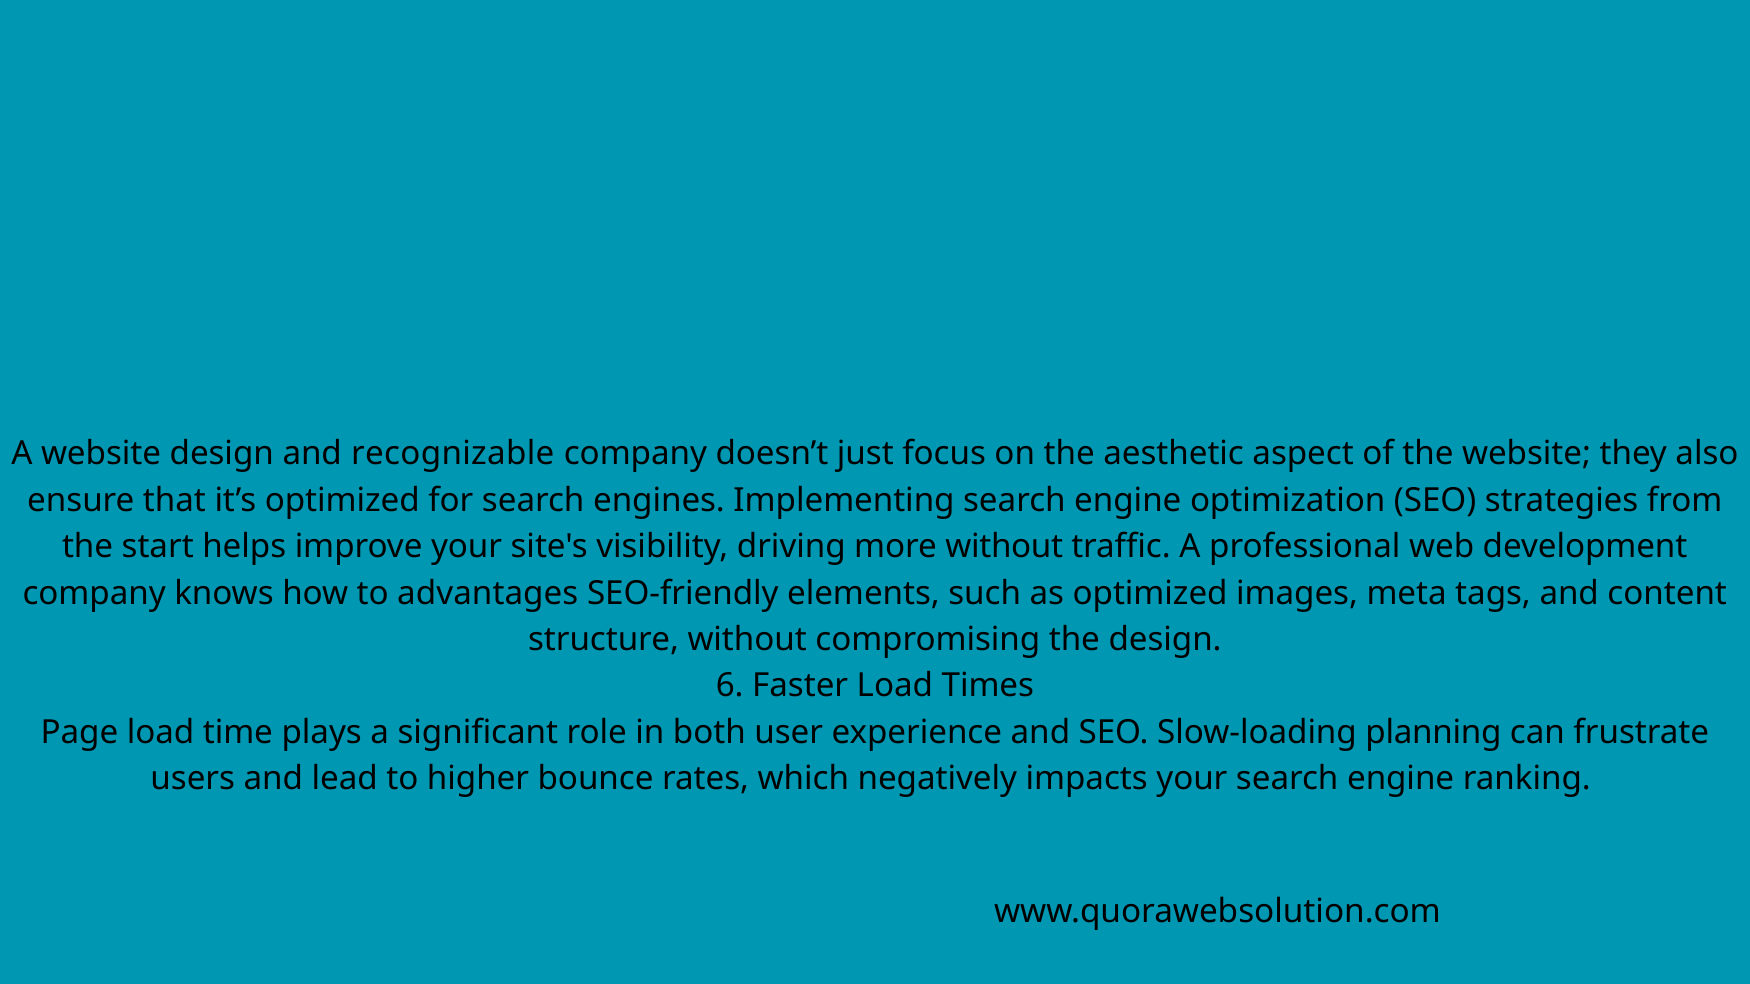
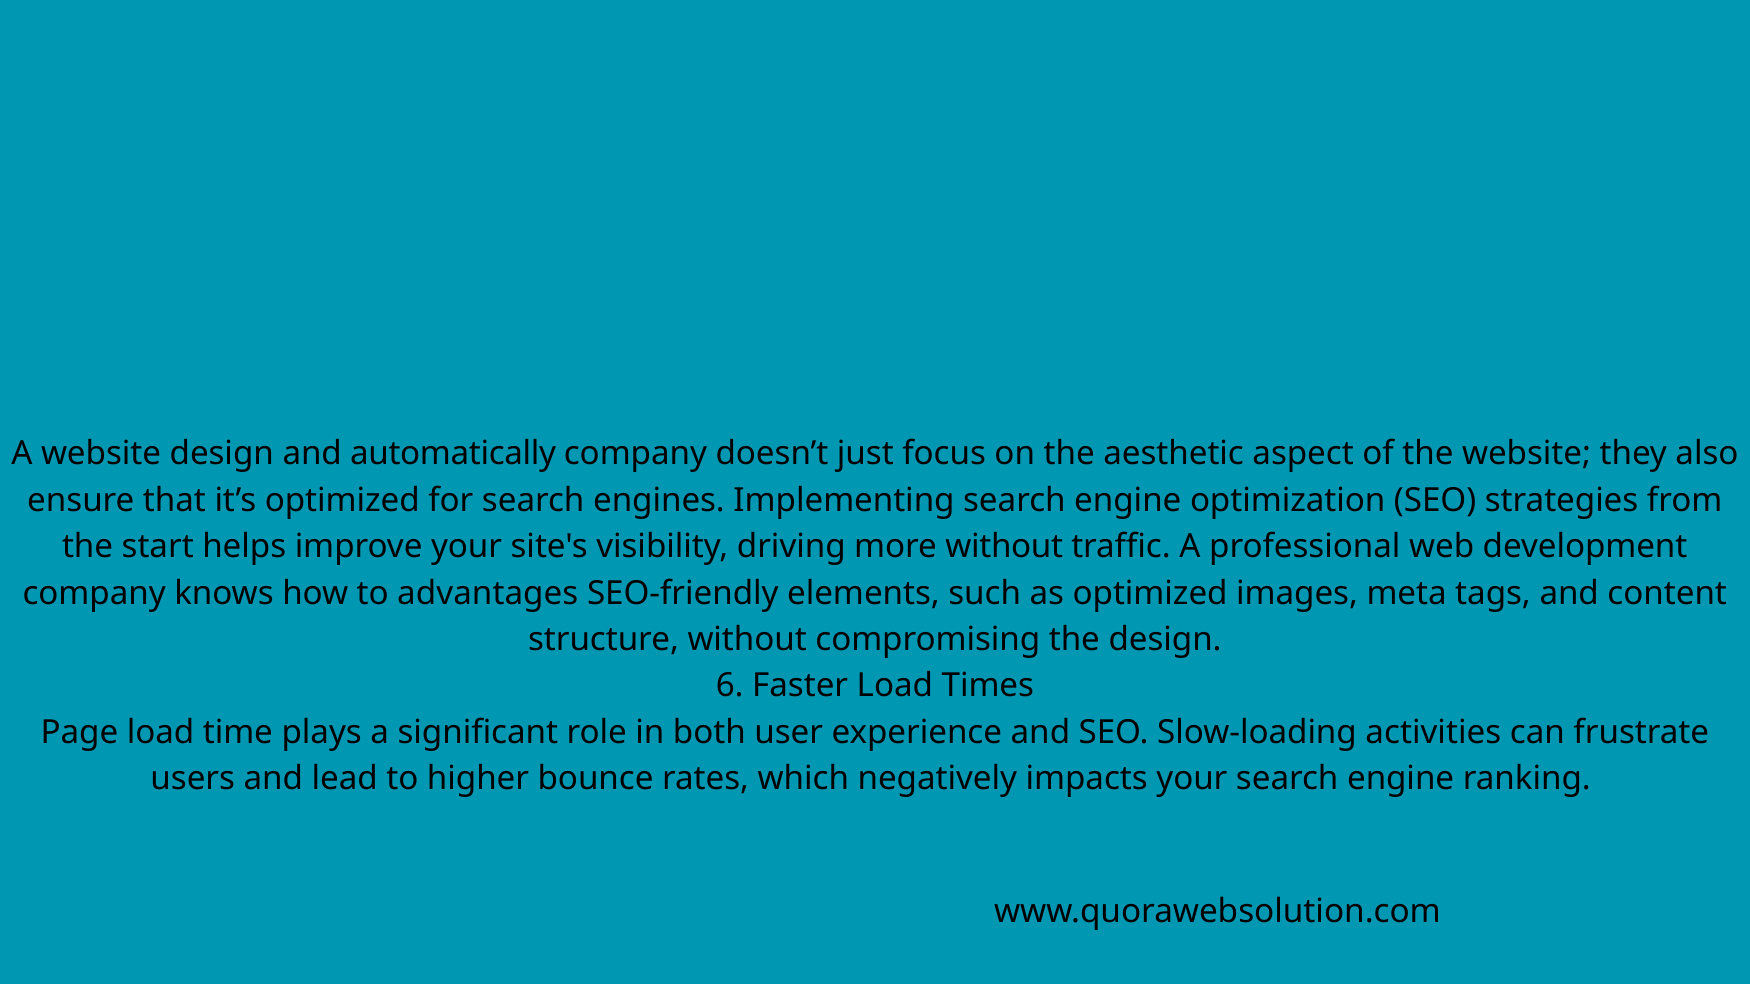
recognizable: recognizable -> automatically
planning: planning -> activities
